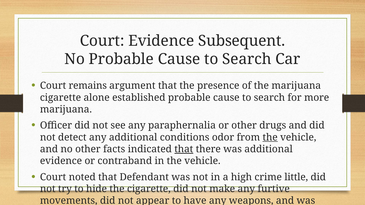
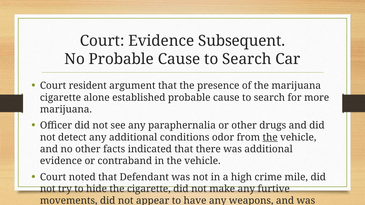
remains: remains -> resident
that at (184, 149) underline: present -> none
little: little -> mile
